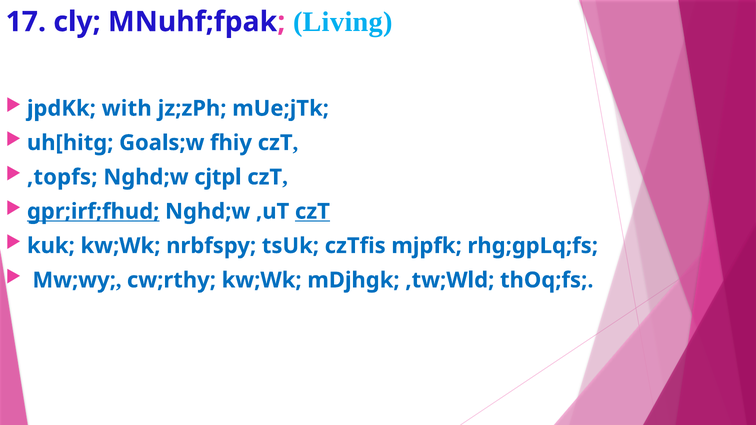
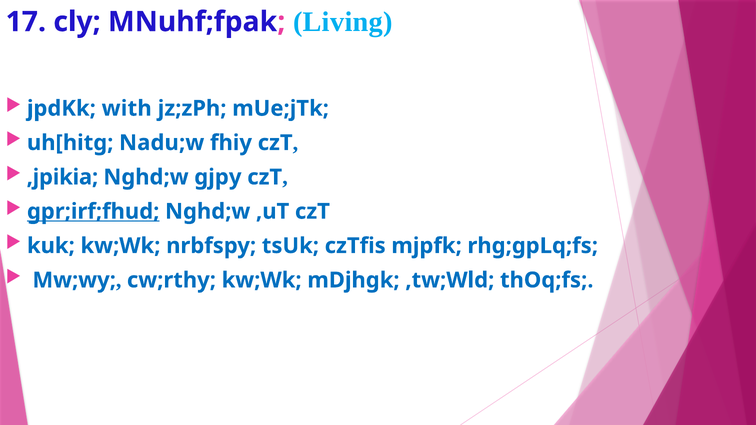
Goals;w: Goals;w -> Nadu;w
,topfs: ,topfs -> ,jpikia
cjtpl: cjtpl -> gjpy
czT at (312, 212) underline: present -> none
